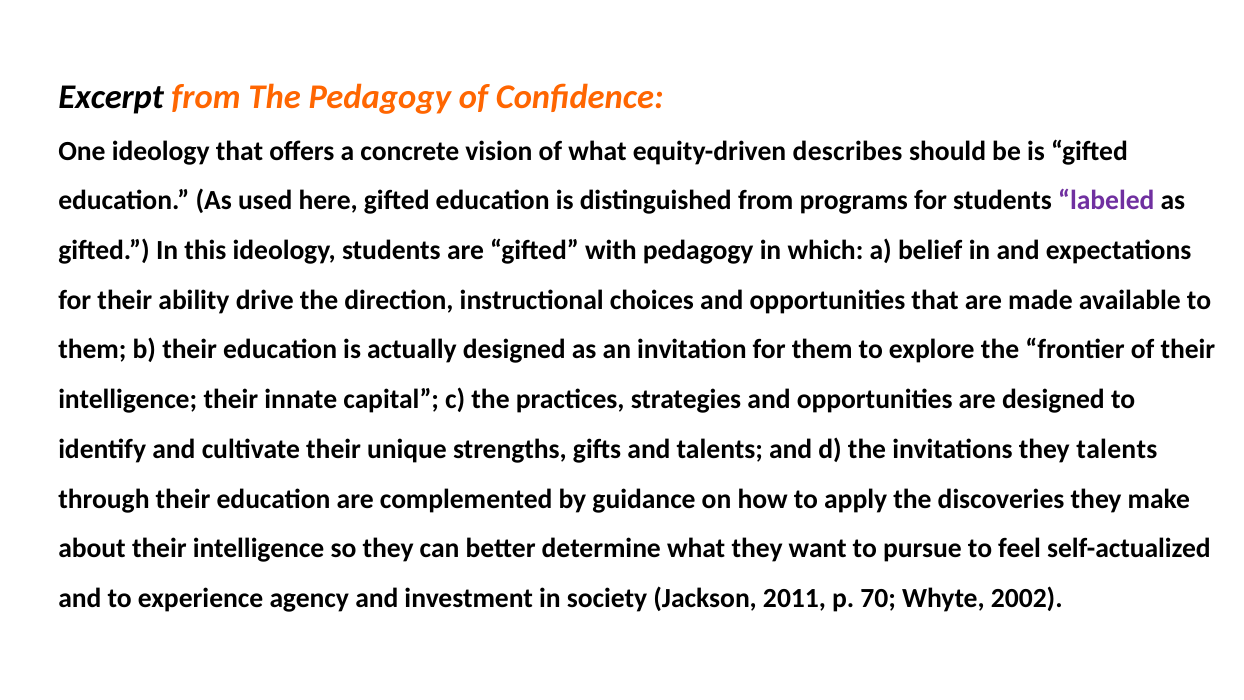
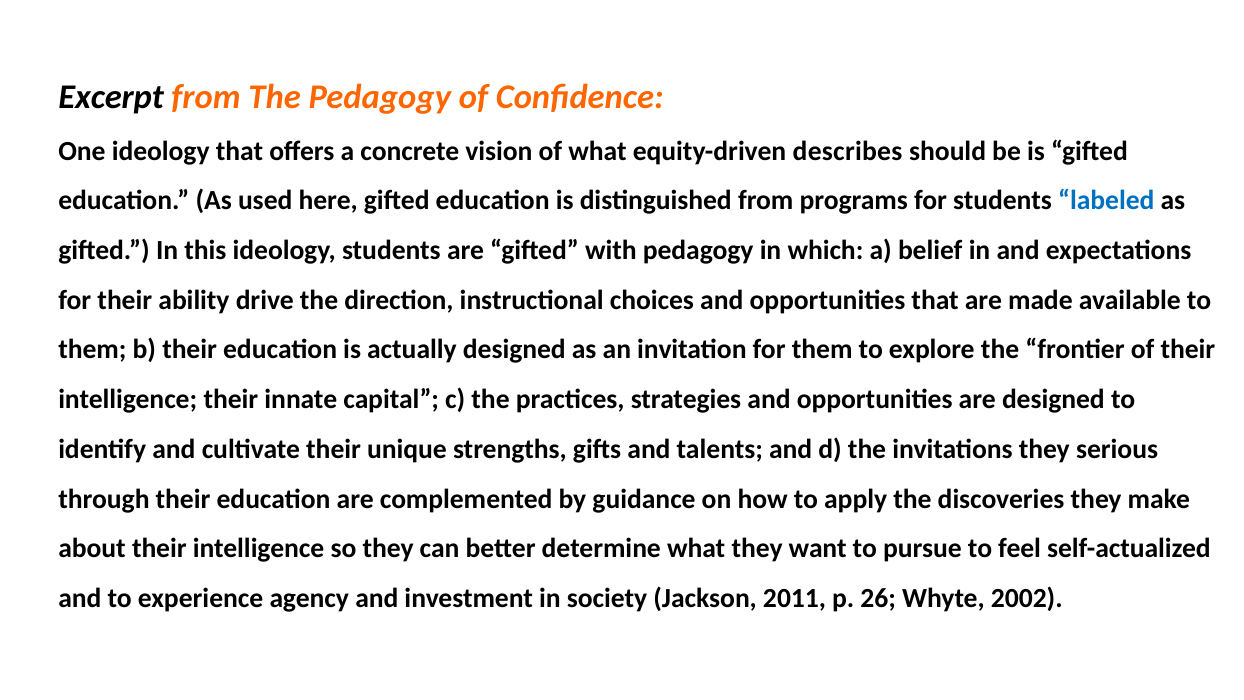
labeled colour: purple -> blue
they talents: talents -> serious
70: 70 -> 26
